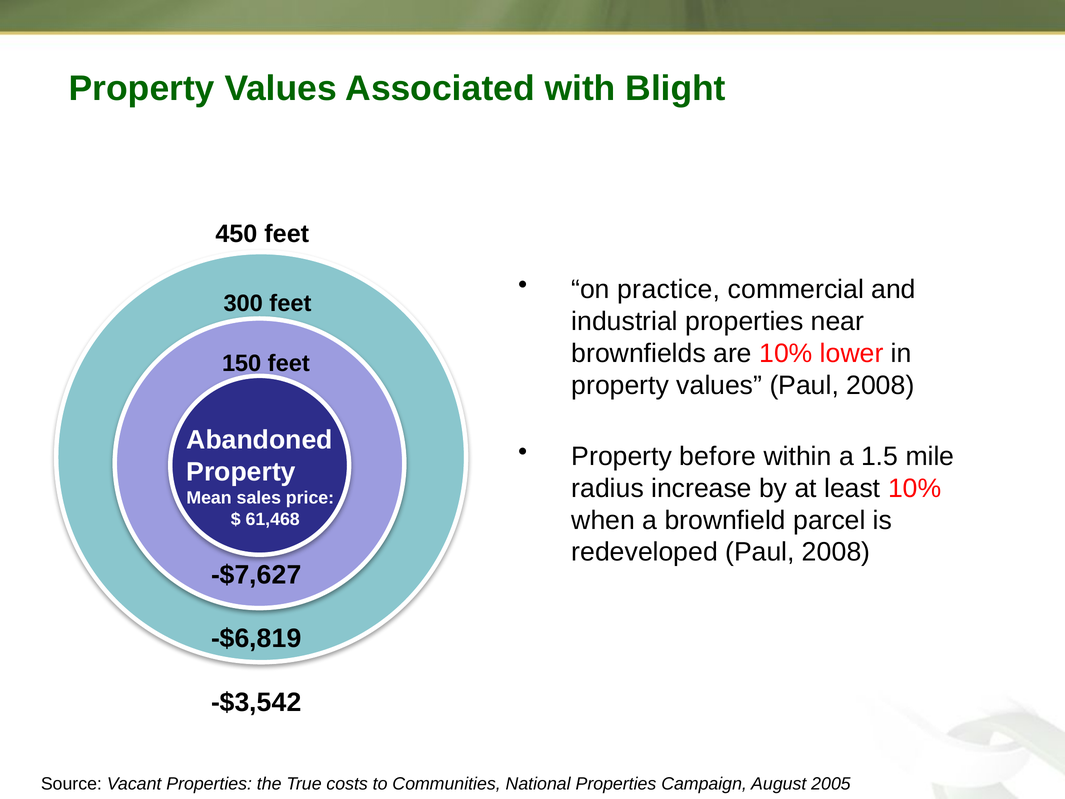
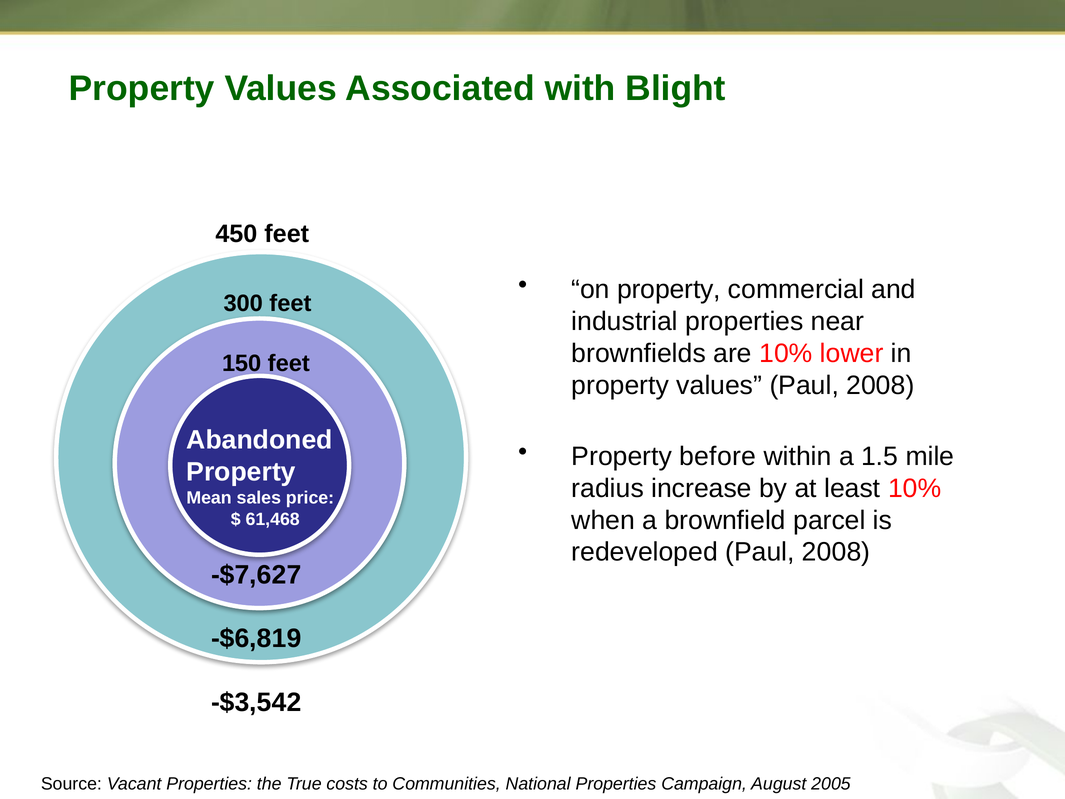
on practice: practice -> property
